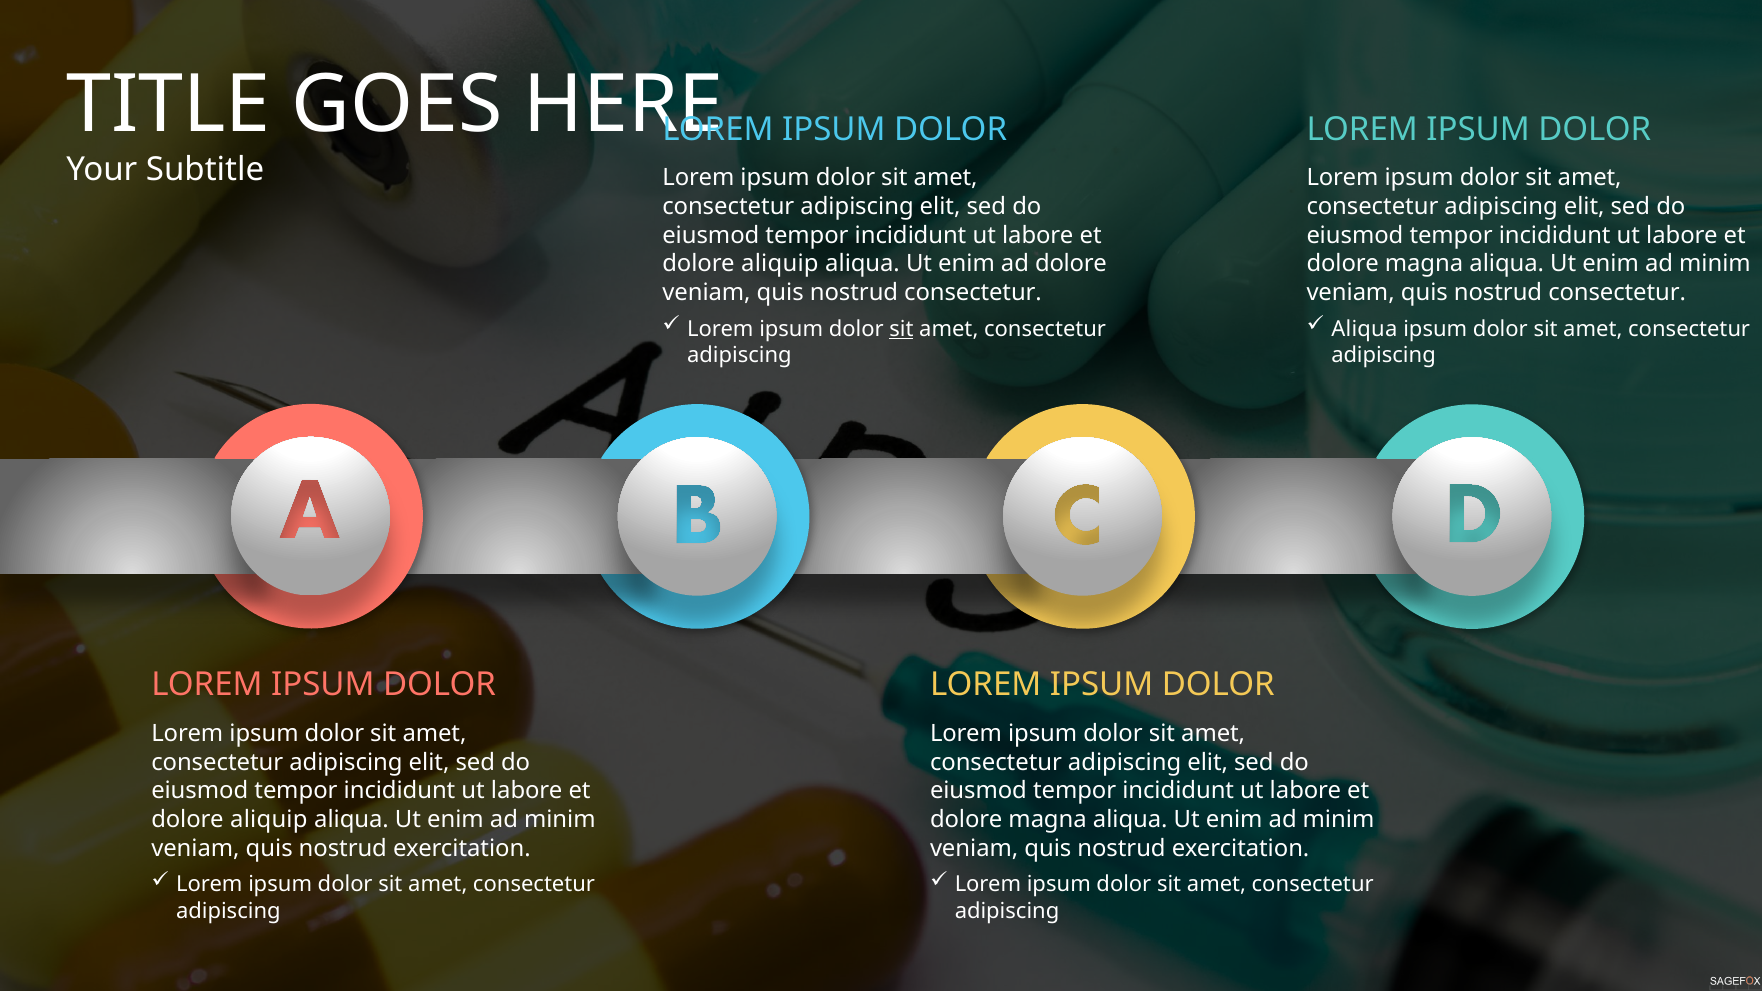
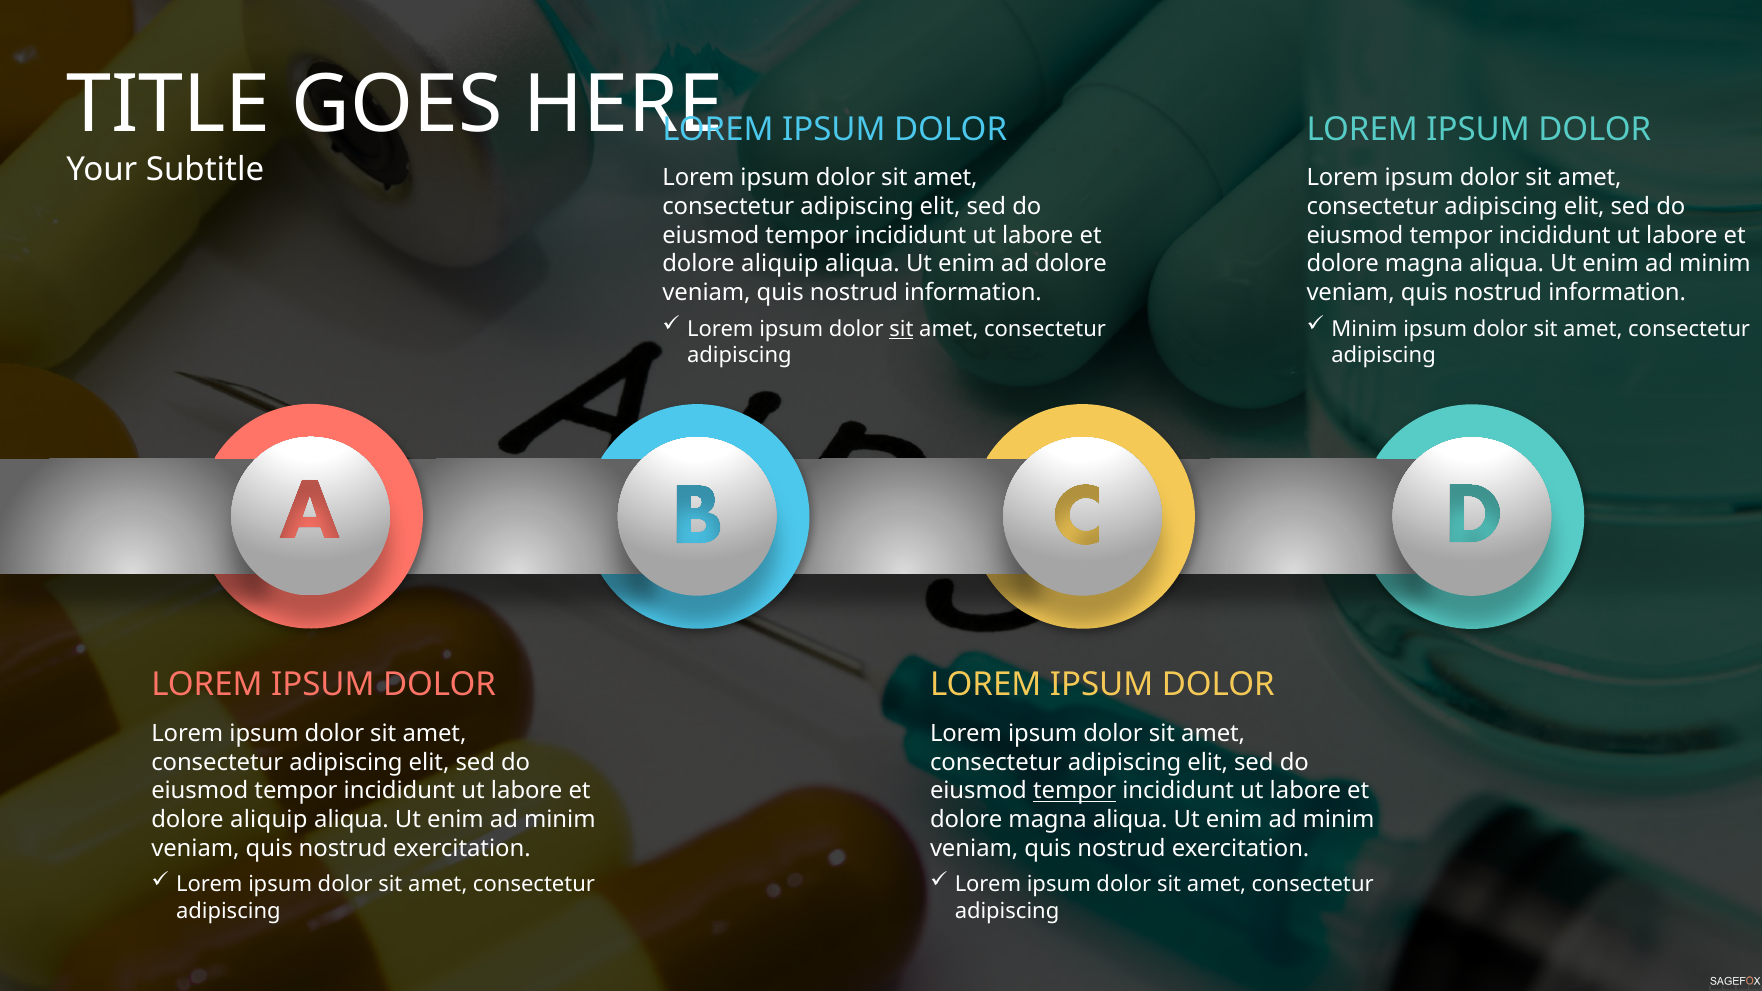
consectetur at (973, 293): consectetur -> information
consectetur at (1617, 293): consectetur -> information
Aliqua at (1364, 329): Aliqua -> Minim
tempor at (1075, 791) underline: none -> present
